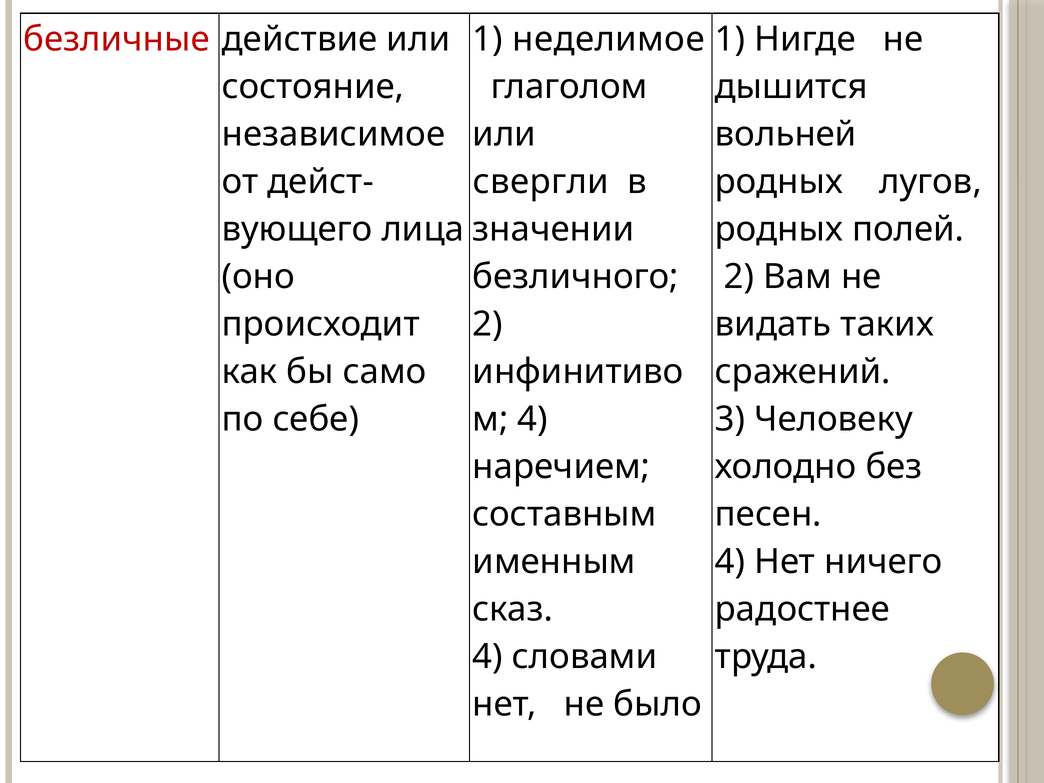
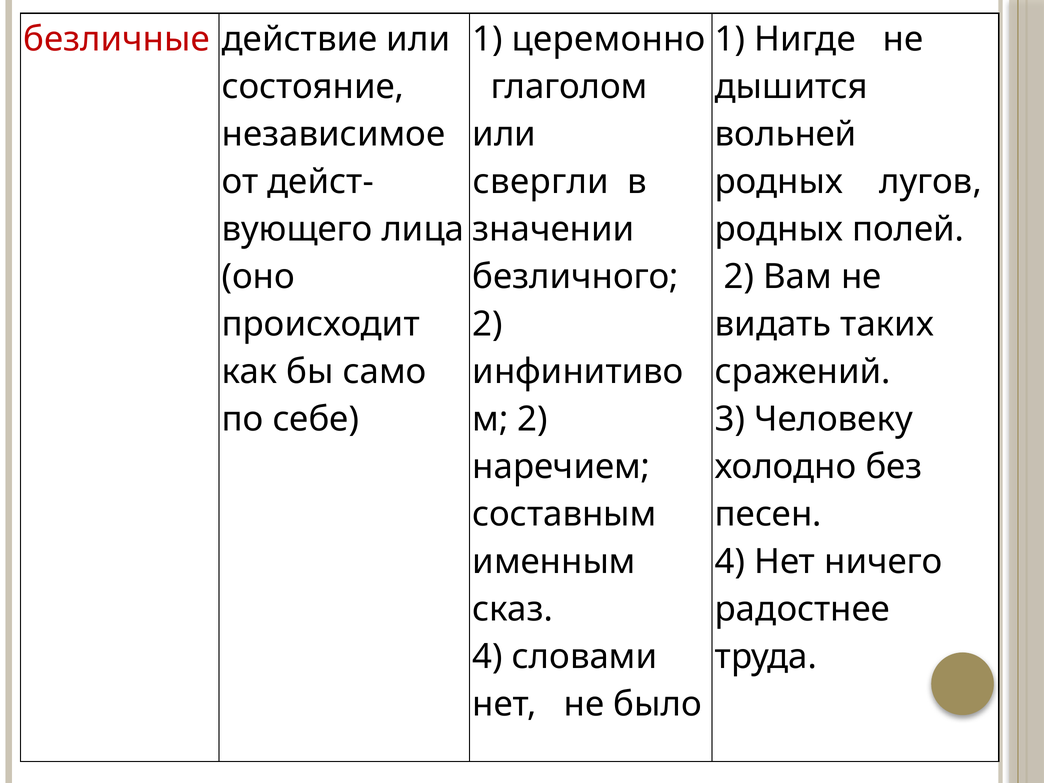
неделимое: неделимое -> церемонно
4 at (533, 419): 4 -> 2
